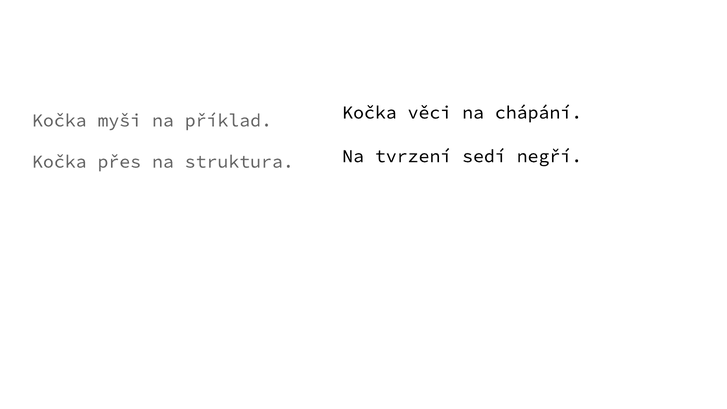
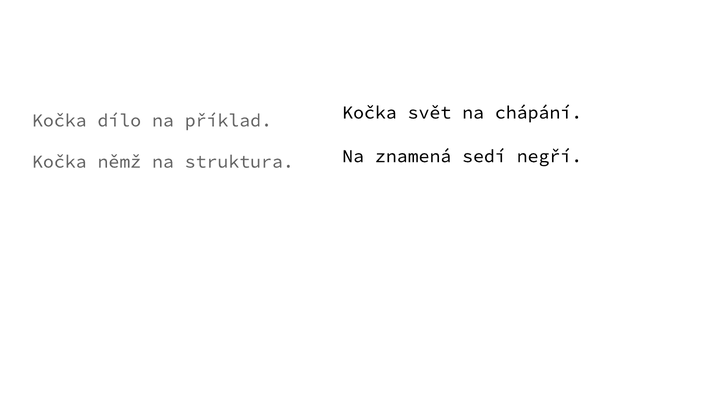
věci: věci -> svět
myši: myši -> dílo
tvrzení: tvrzení -> znamená
přes: přes -> němž
